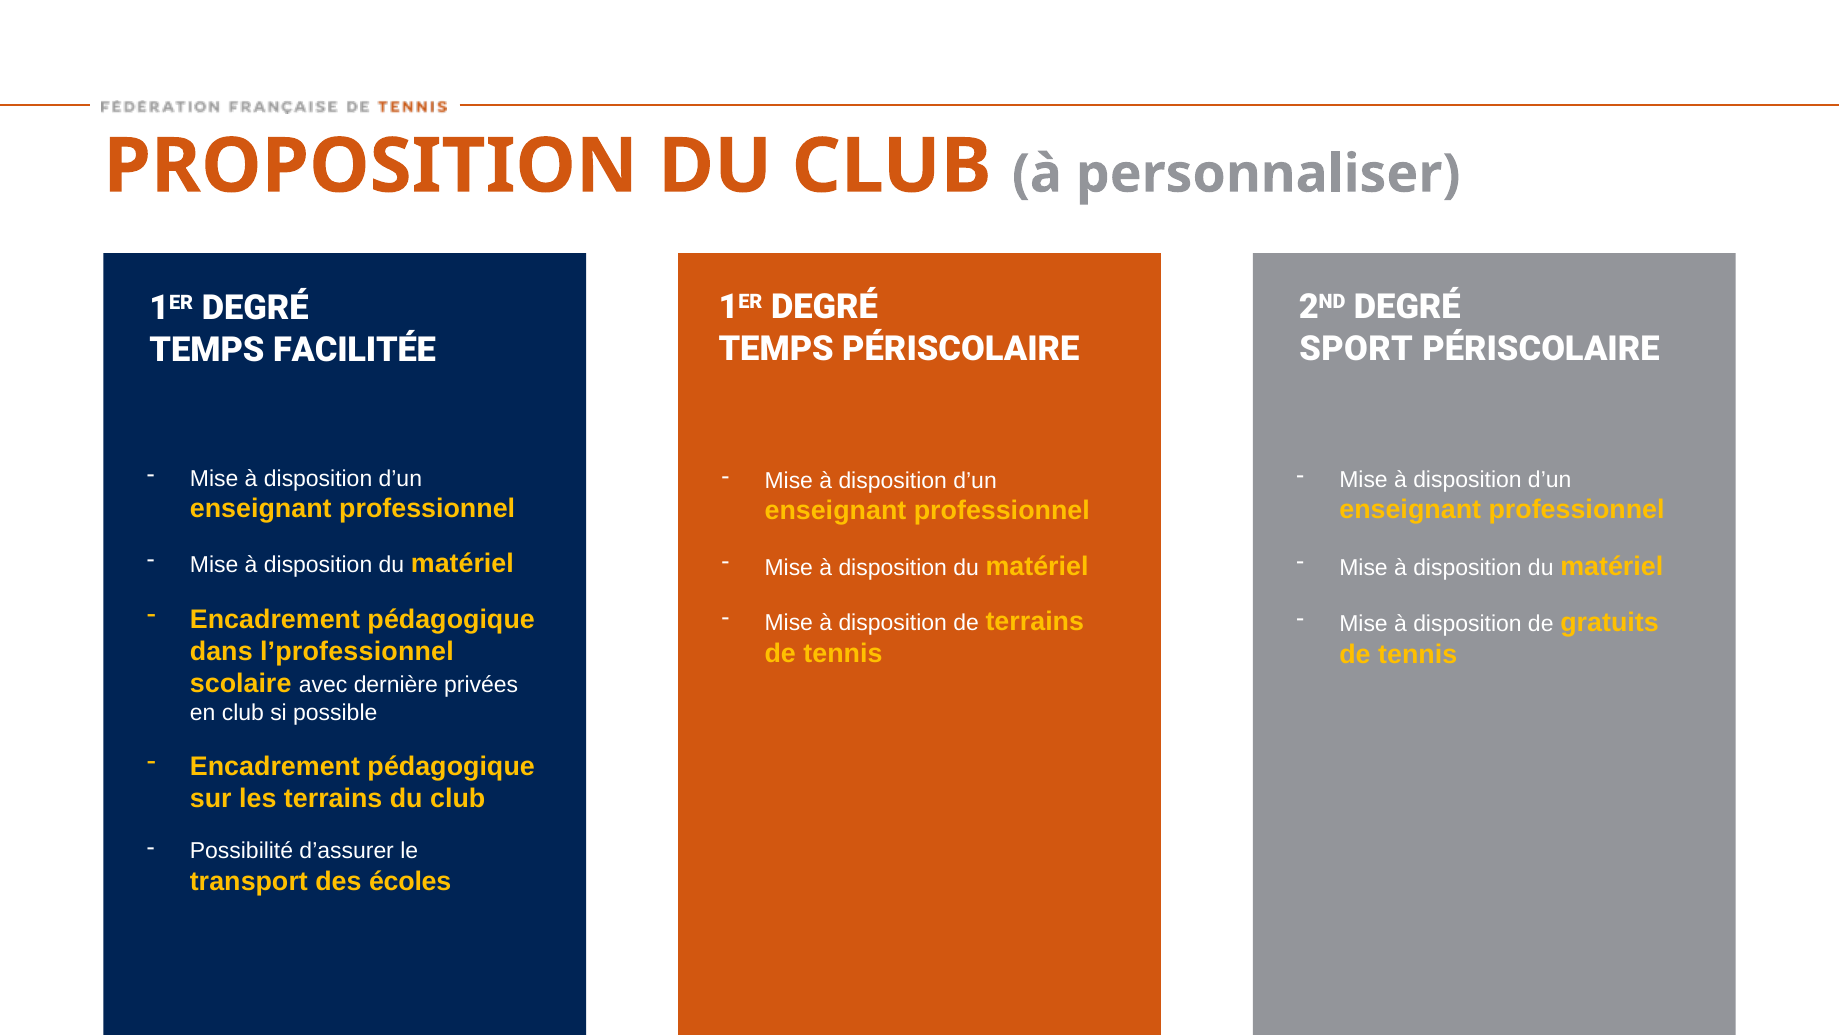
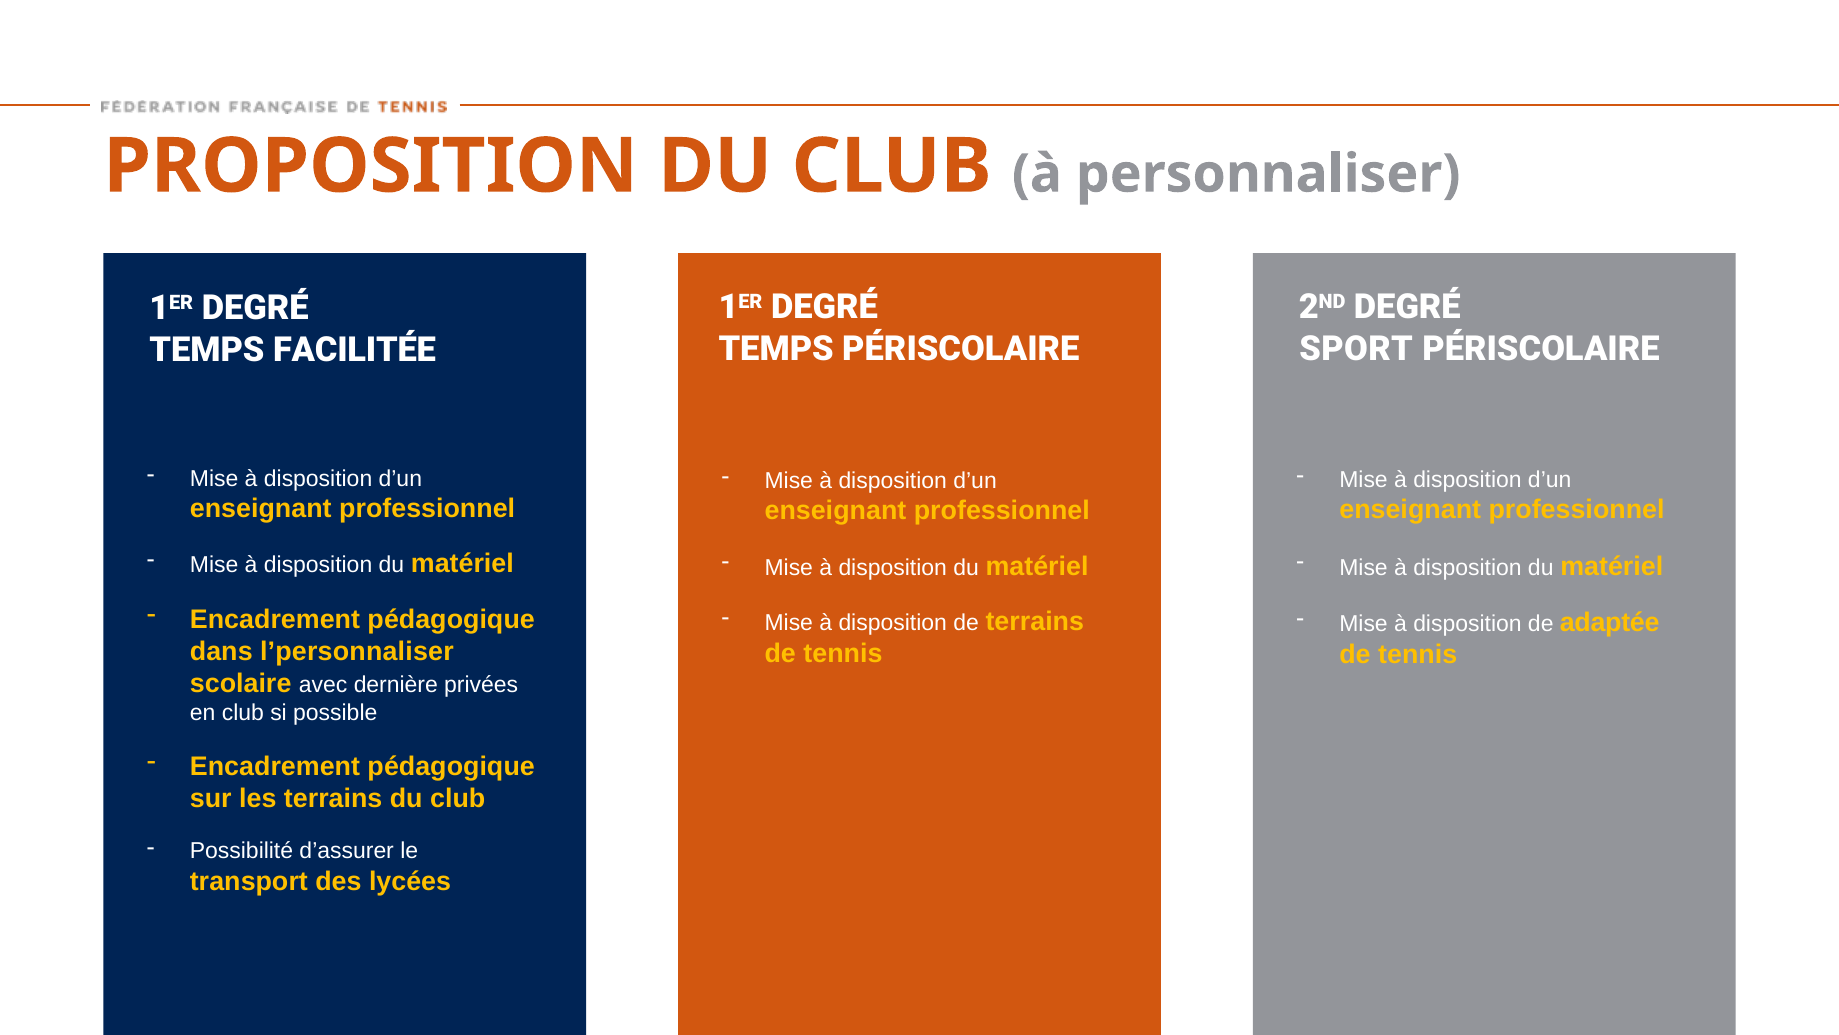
gratuits: gratuits -> adaptée
l’professionnel: l’professionnel -> l’personnaliser
écoles: écoles -> lycées
